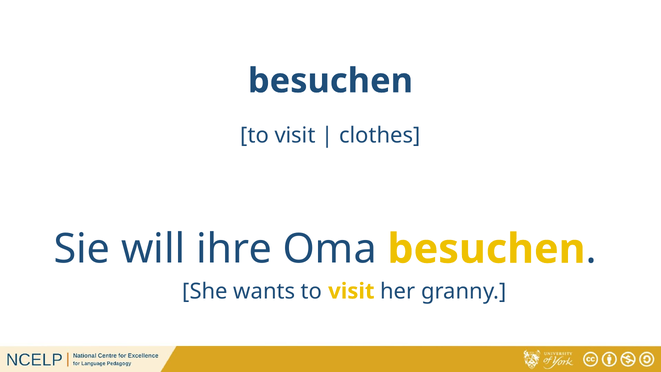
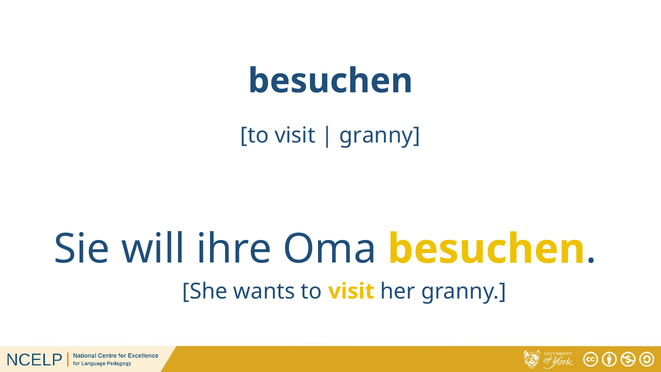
clothes at (380, 135): clothes -> granny
